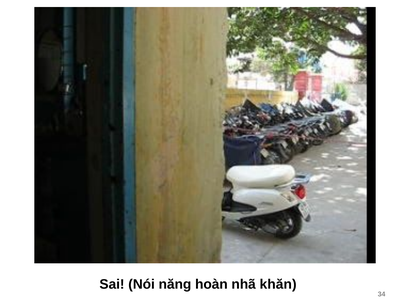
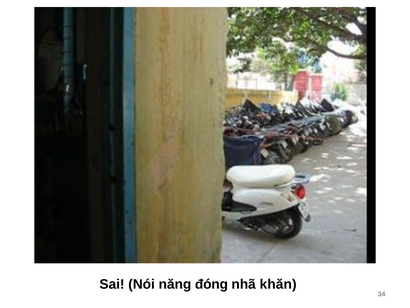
hoàn: hoàn -> đóng
